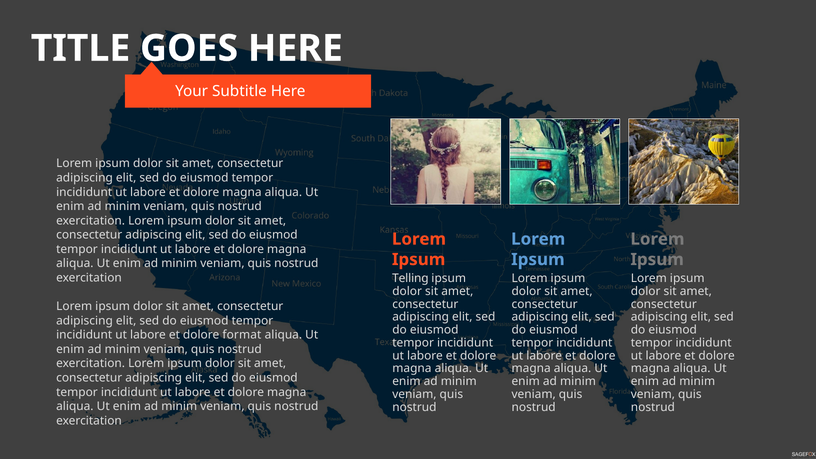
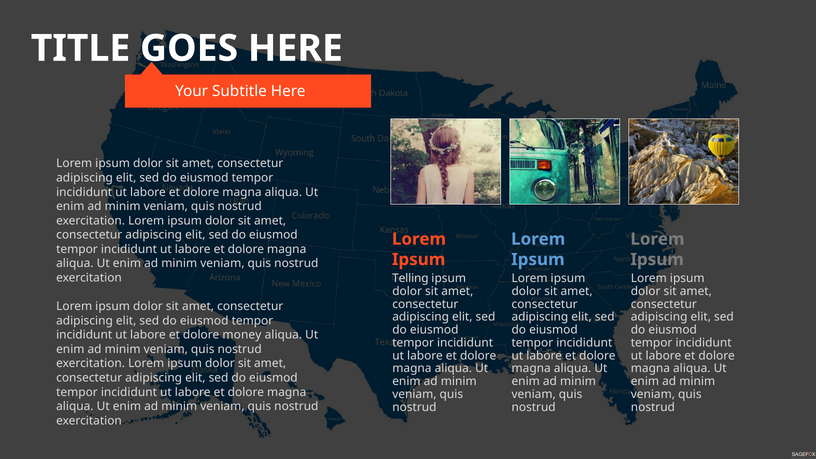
format: format -> money
